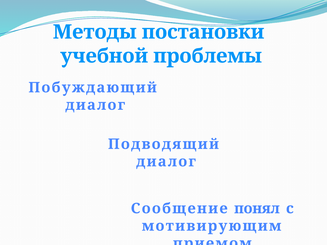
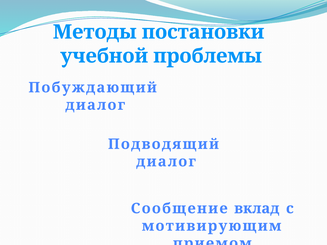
понял: понял -> вклад
